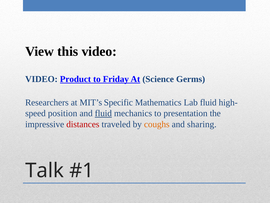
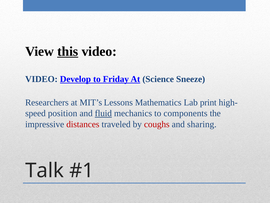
this underline: none -> present
Product: Product -> Develop
Germs: Germs -> Sneeze
Specific: Specific -> Lessons
Lab fluid: fluid -> print
presentation: presentation -> components
coughs colour: orange -> red
